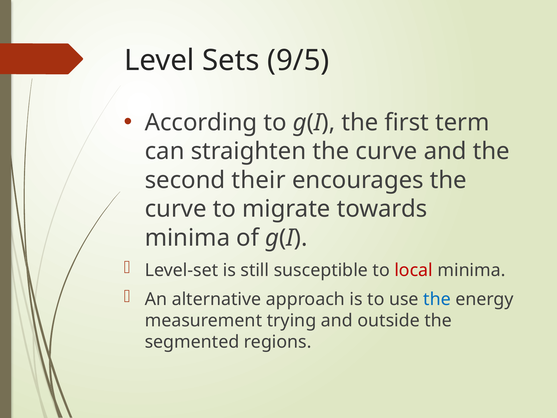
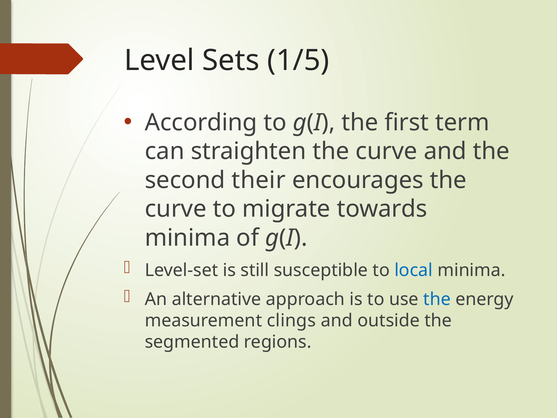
9/5: 9/5 -> 1/5
local colour: red -> blue
trying: trying -> clings
